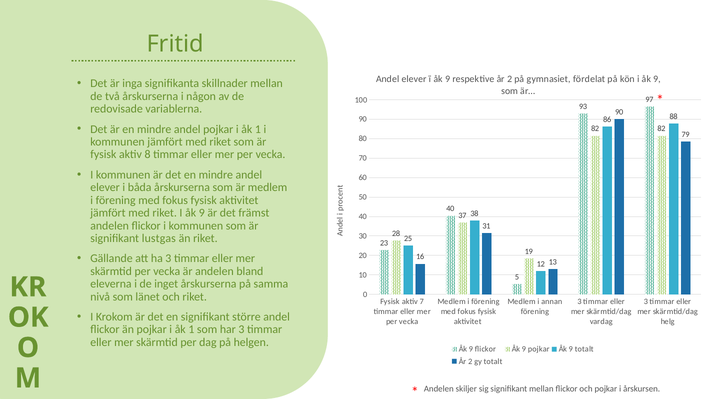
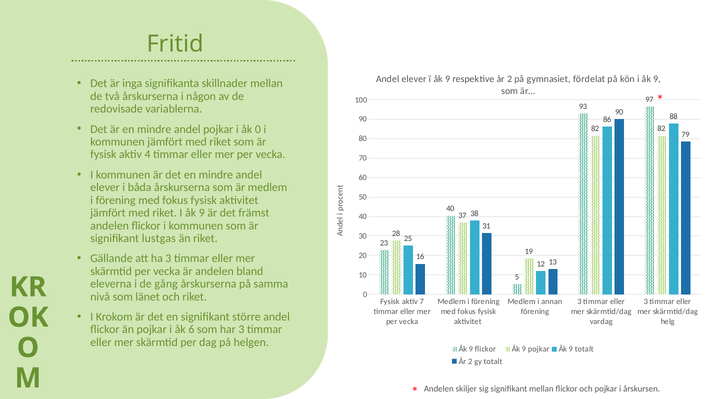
1 at (258, 129): 1 -> 0
8: 8 -> 4
inget: inget -> gång
1 at (191, 329): 1 -> 6
